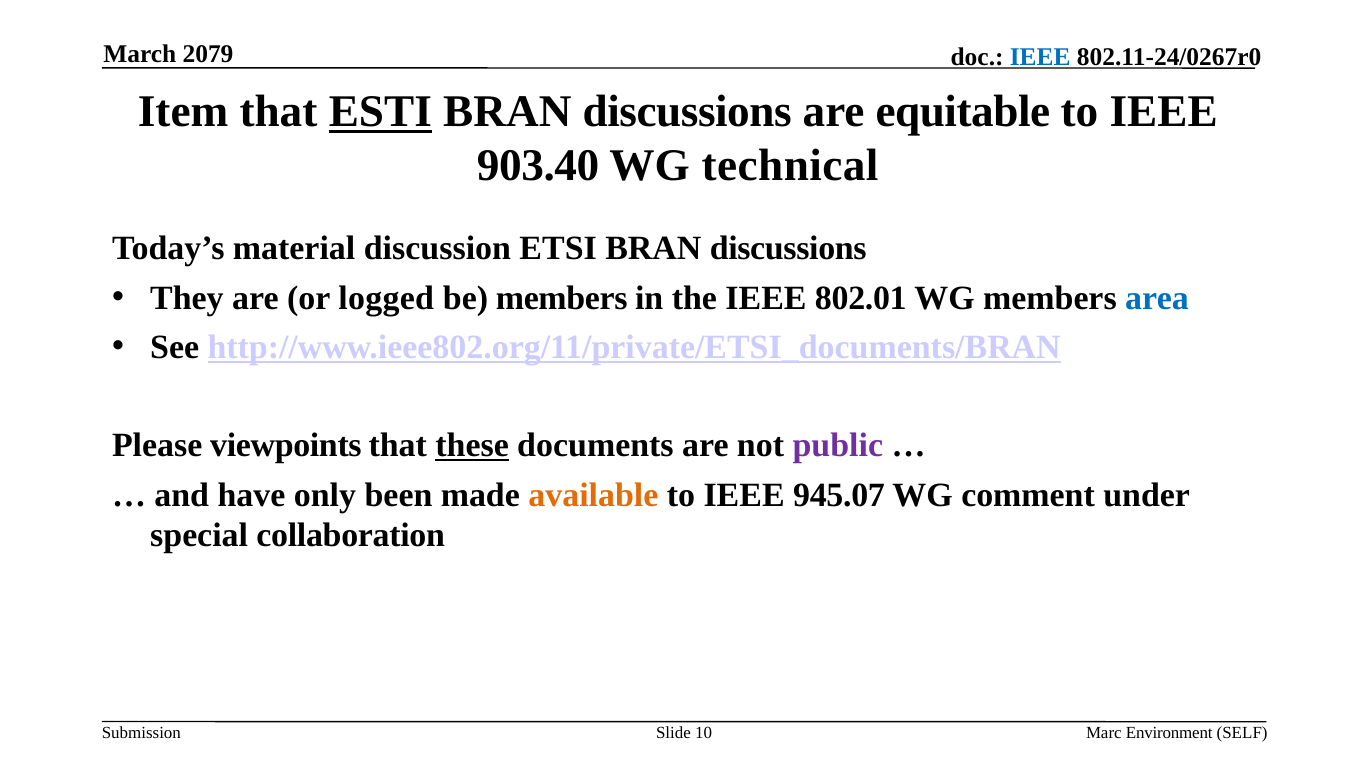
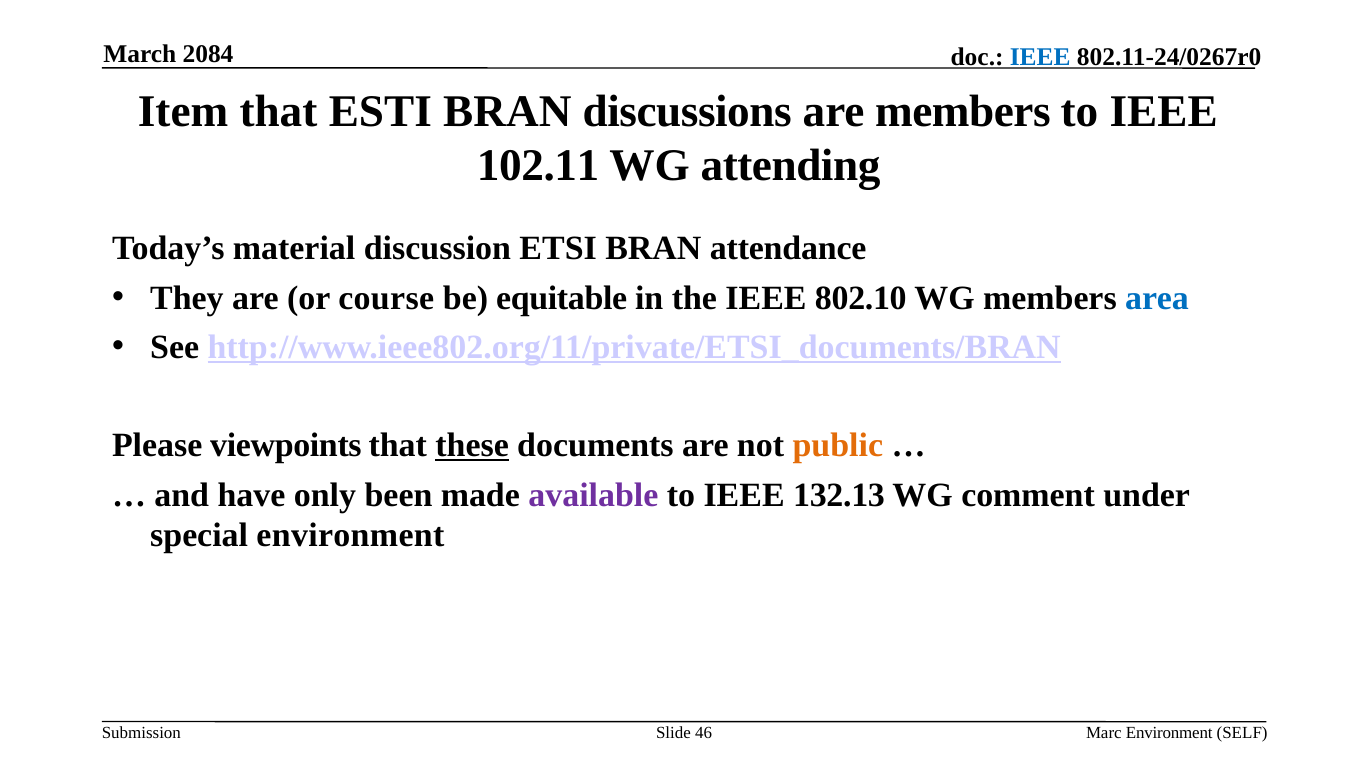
2079: 2079 -> 2084
ESTI underline: present -> none
are equitable: equitable -> members
903.40: 903.40 -> 102.11
technical: technical -> attending
ETSI BRAN discussions: discussions -> attendance
logged: logged -> course
be members: members -> equitable
802.01: 802.01 -> 802.10
public colour: purple -> orange
available colour: orange -> purple
945.07: 945.07 -> 132.13
special collaboration: collaboration -> environment
10: 10 -> 46
